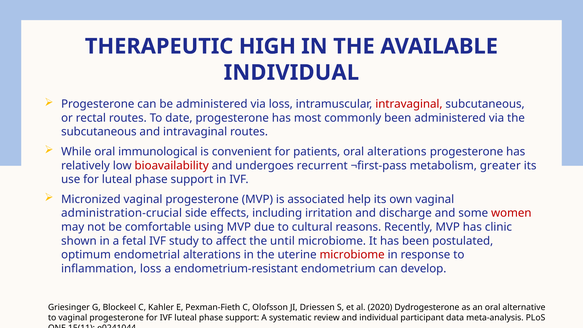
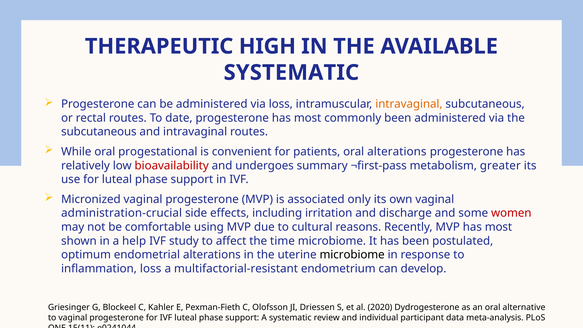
INDIVIDUAL at (291, 73): INDIVIDUAL -> SYSTEMATIC
intravaginal at (409, 104) colour: red -> orange
immunological: immunological -> progestational
recurrent: recurrent -> summary
help: help -> only
MVP has clinic: clinic -> most
fetal: fetal -> help
until: until -> time
microbiome at (352, 255) colour: red -> black
endometrium-resistant: endometrium-resistant -> multifactorial-resistant
